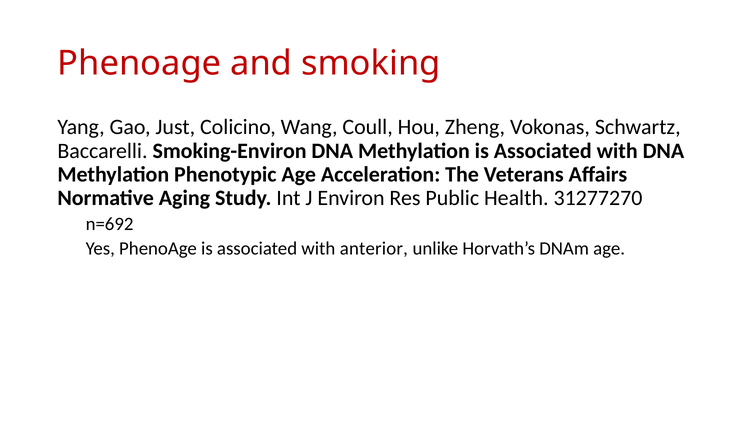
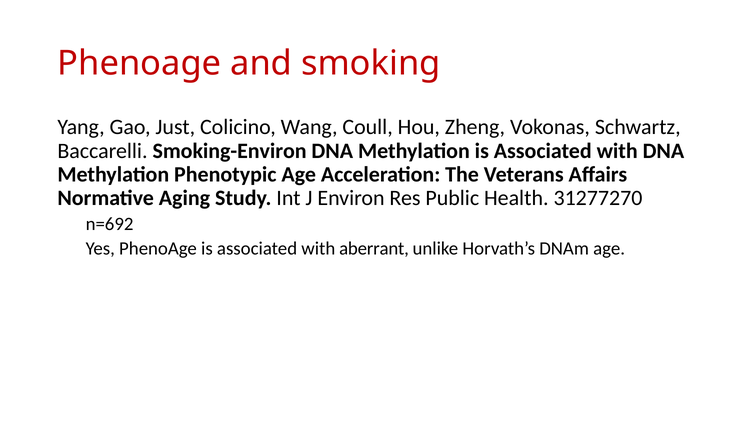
anterior: anterior -> aberrant
